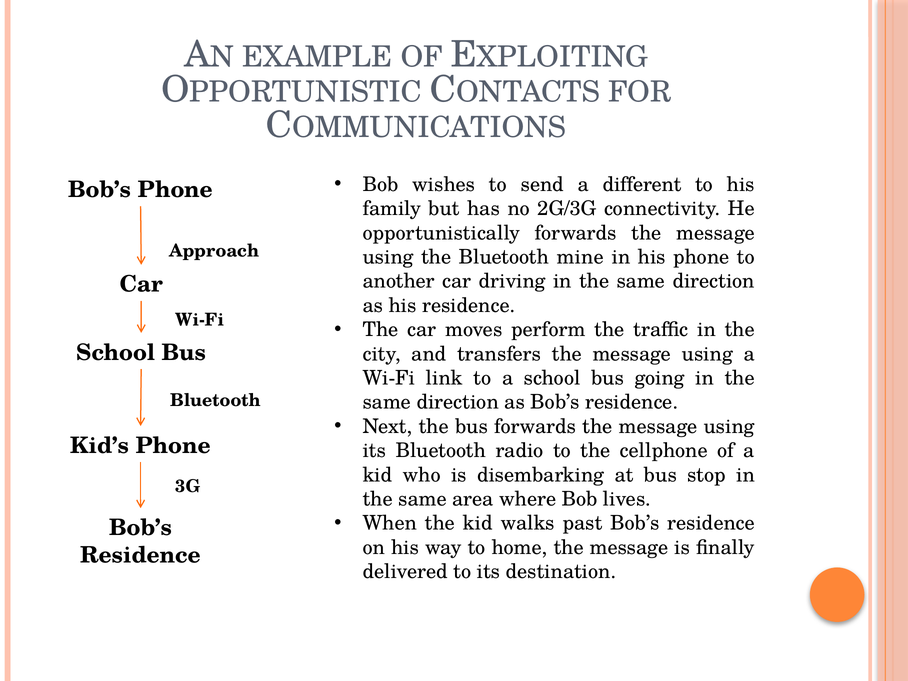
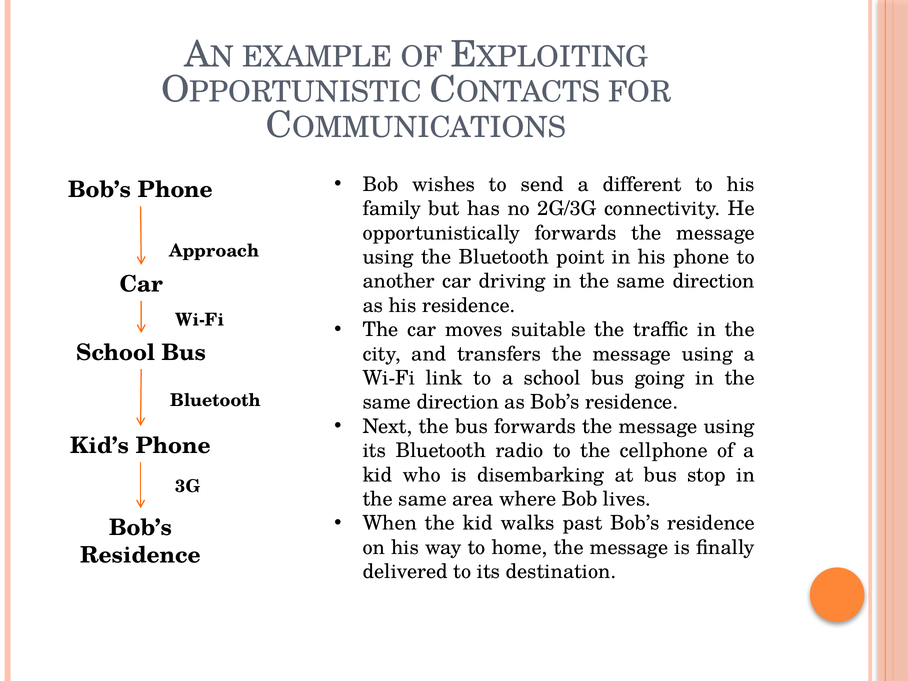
mine: mine -> point
perform: perform -> suitable
